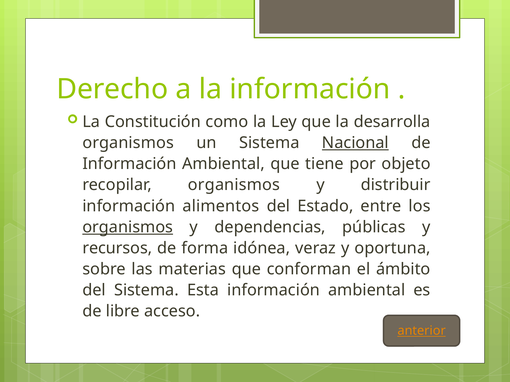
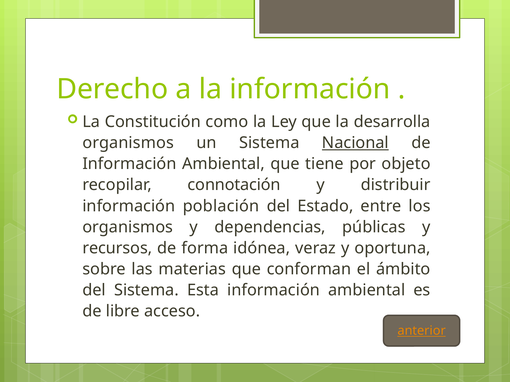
recopilar organismos: organismos -> connotación
alimentos: alimentos -> población
organismos at (128, 227) underline: present -> none
